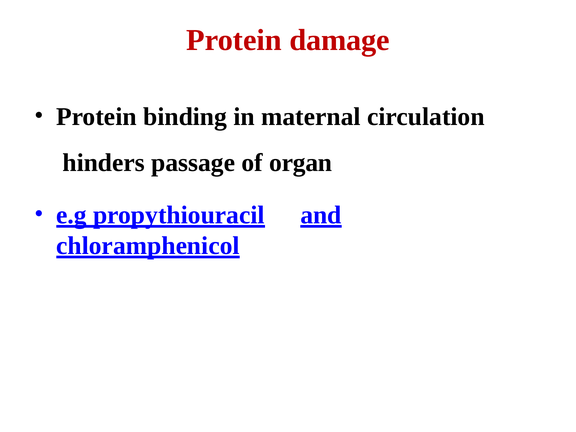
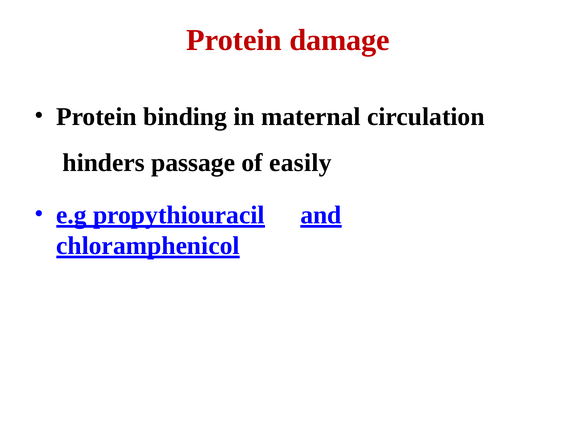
organ: organ -> easily
